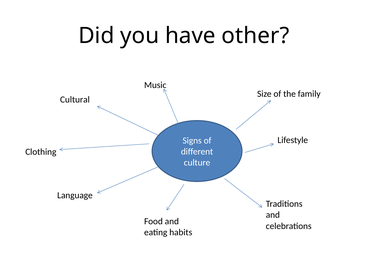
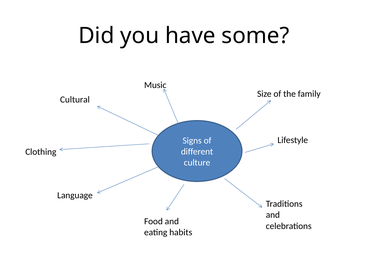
other: other -> some
